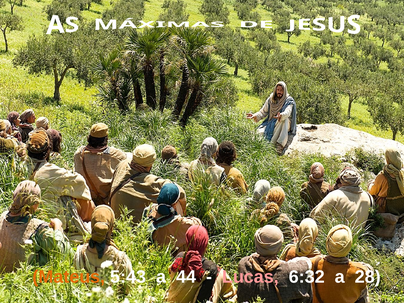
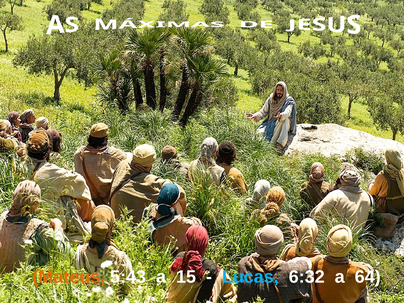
44: 44 -> 15
Lucas colour: pink -> light blue
28: 28 -> 64
